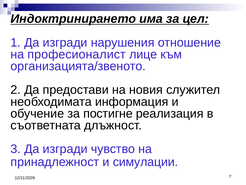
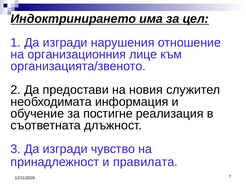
професионалист: професионалист -> организационния
симулации: симулации -> правилата
